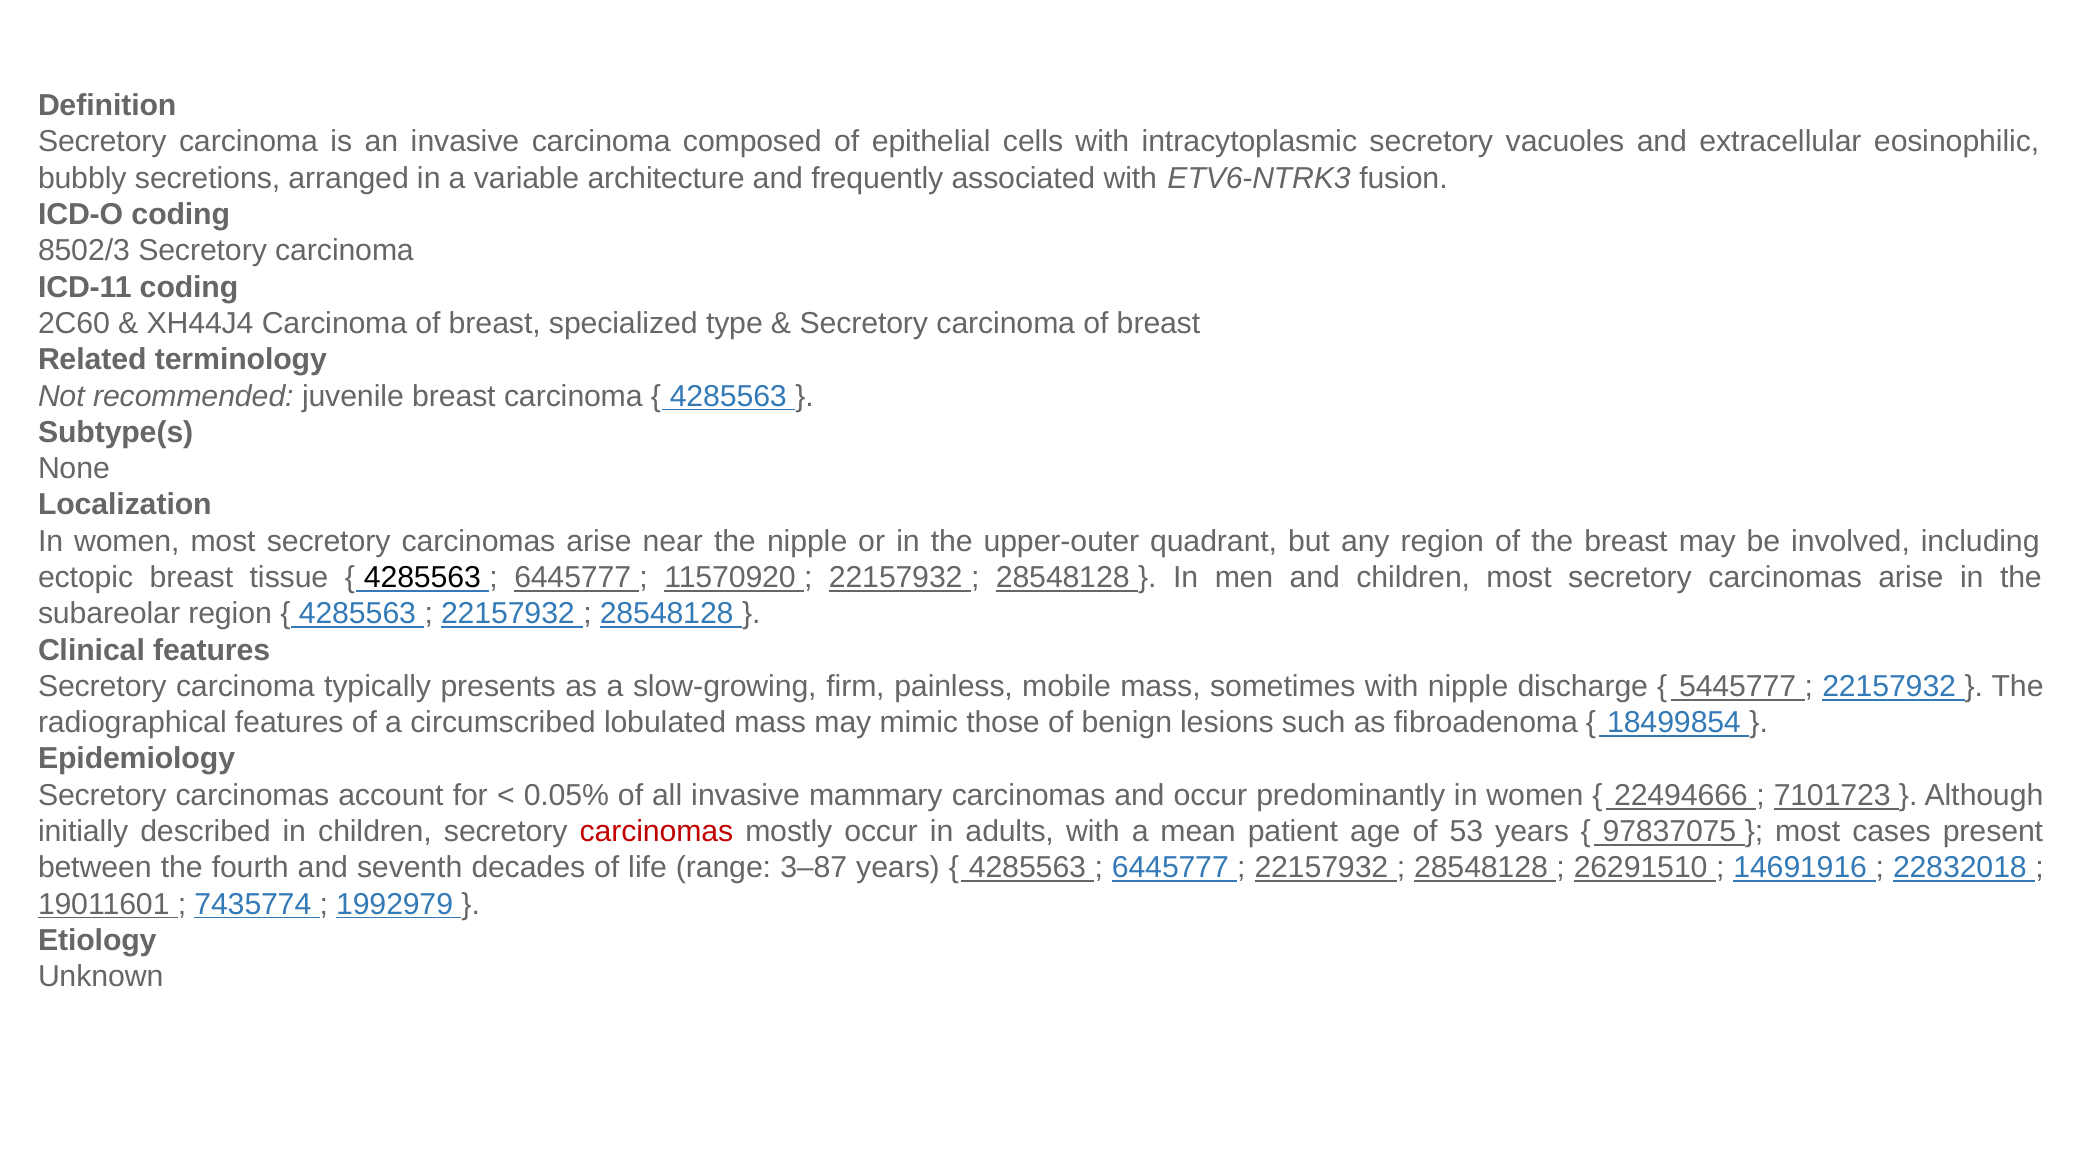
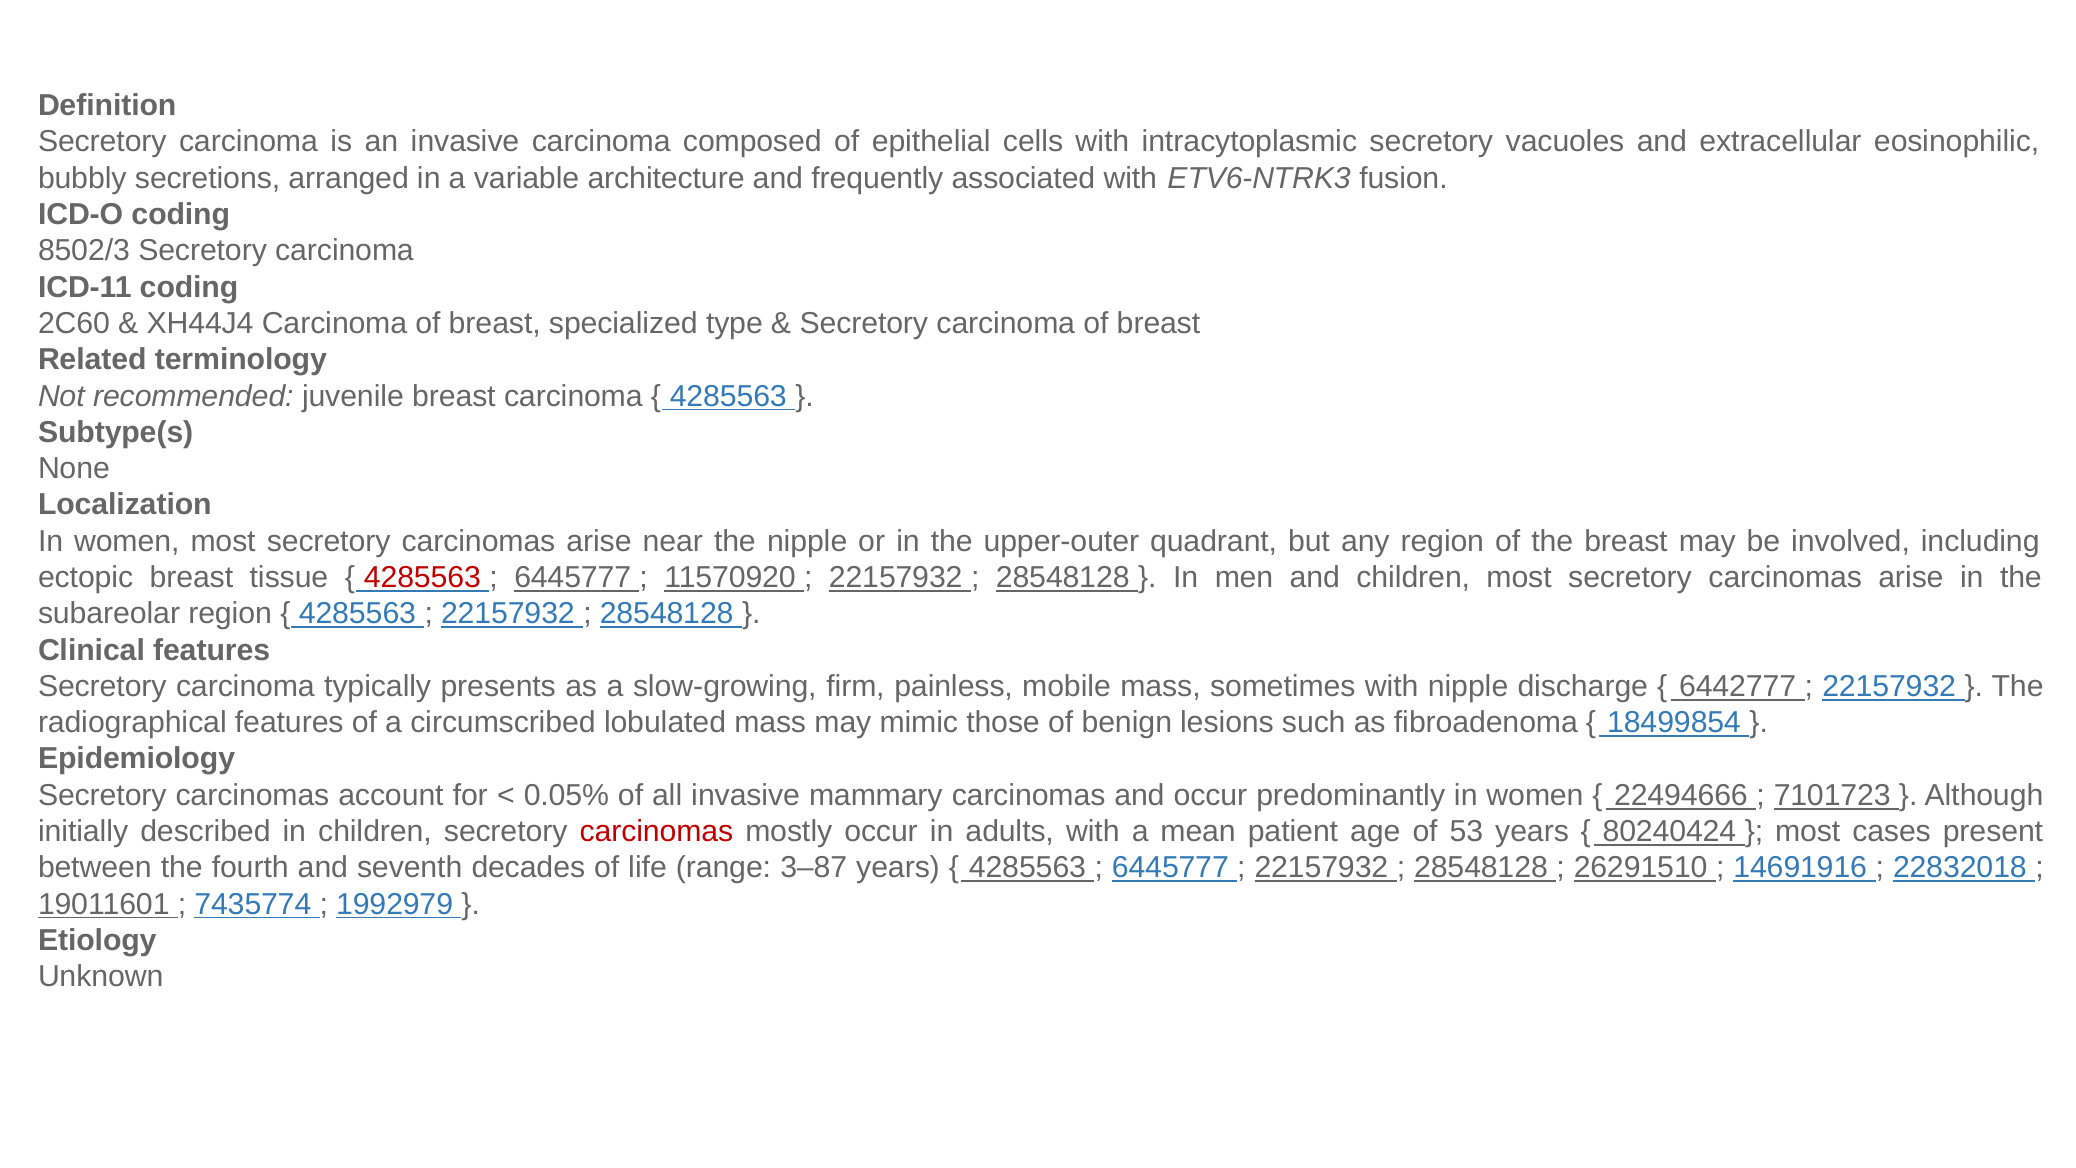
4285563 at (422, 577) colour: black -> red
5445777: 5445777 -> 6442777
97837075: 97837075 -> 80240424
